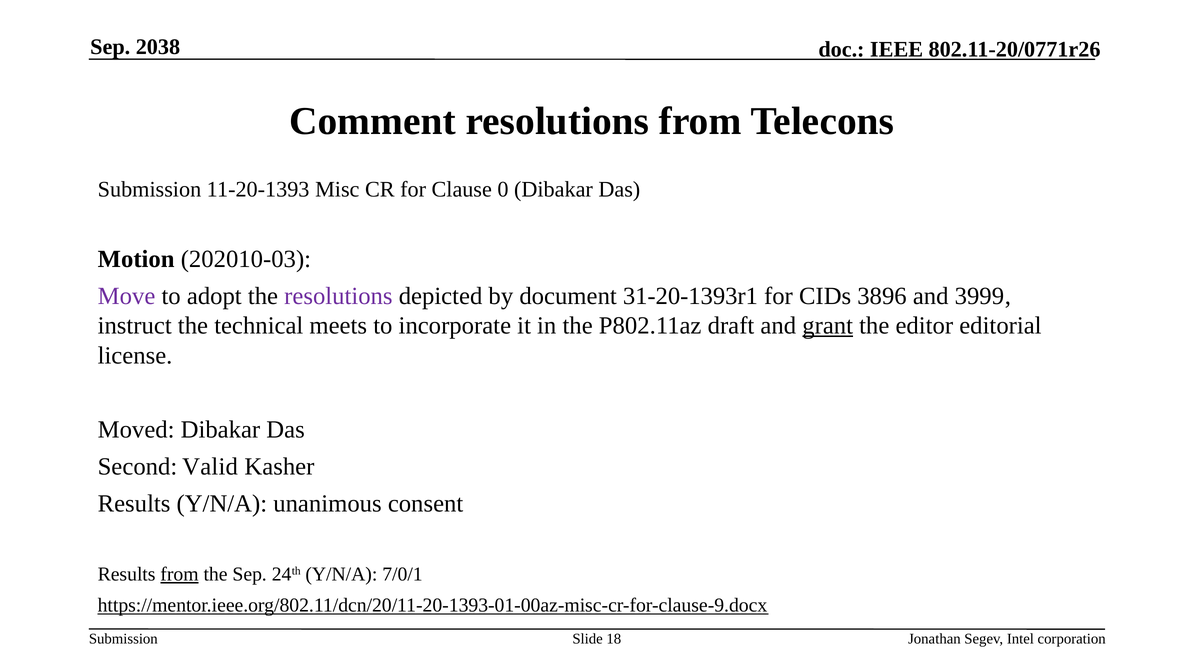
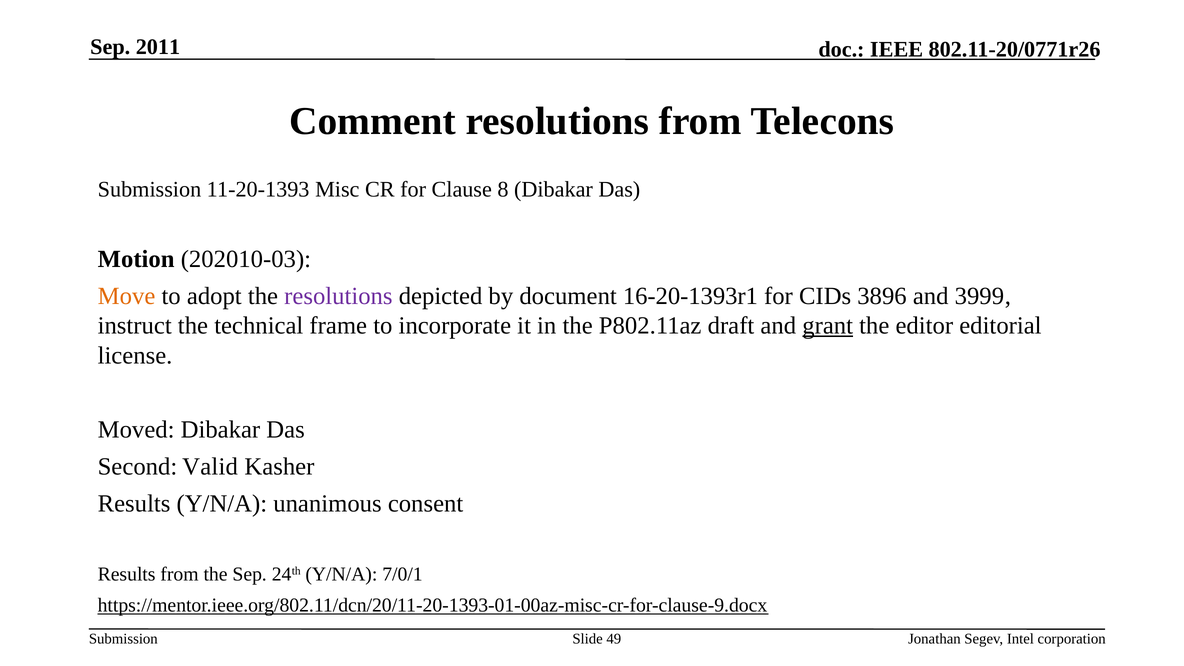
2038: 2038 -> 2011
0: 0 -> 8
Move colour: purple -> orange
31-20-1393r1: 31-20-1393r1 -> 16-20-1393r1
meets: meets -> frame
from at (179, 574) underline: present -> none
18: 18 -> 49
